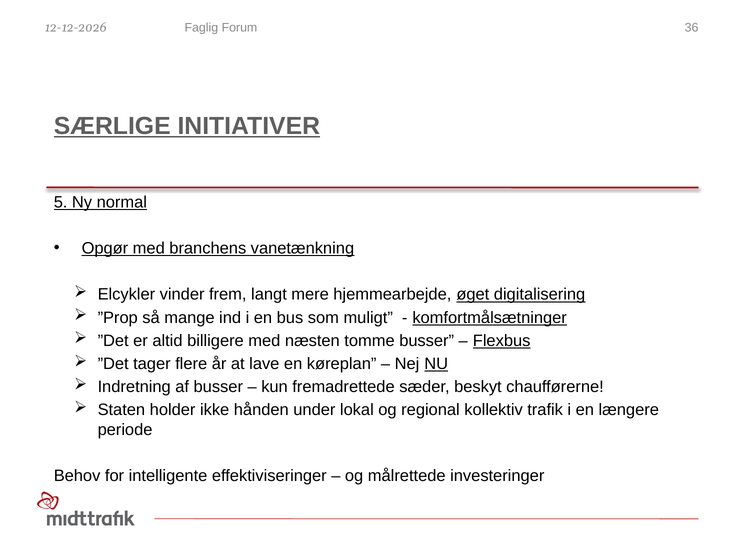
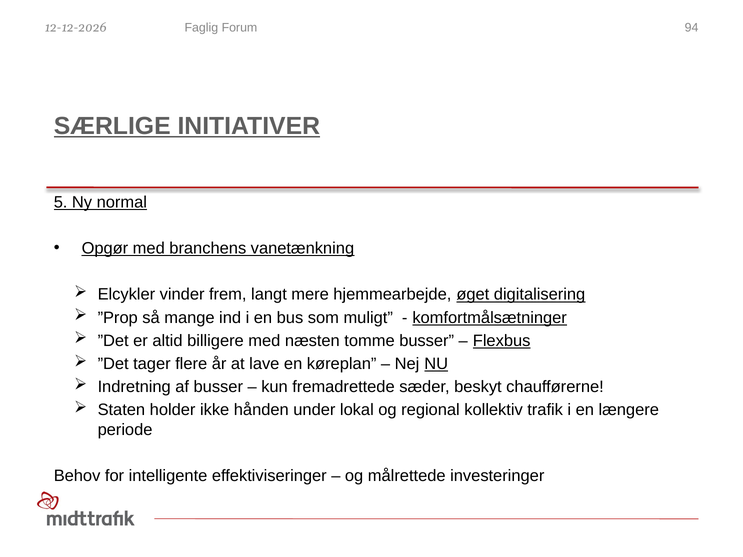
36: 36 -> 94
